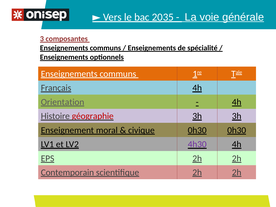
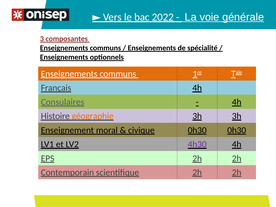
2035: 2035 -> 2022
Orientation: Orientation -> Consulaires
géographie colour: red -> orange
